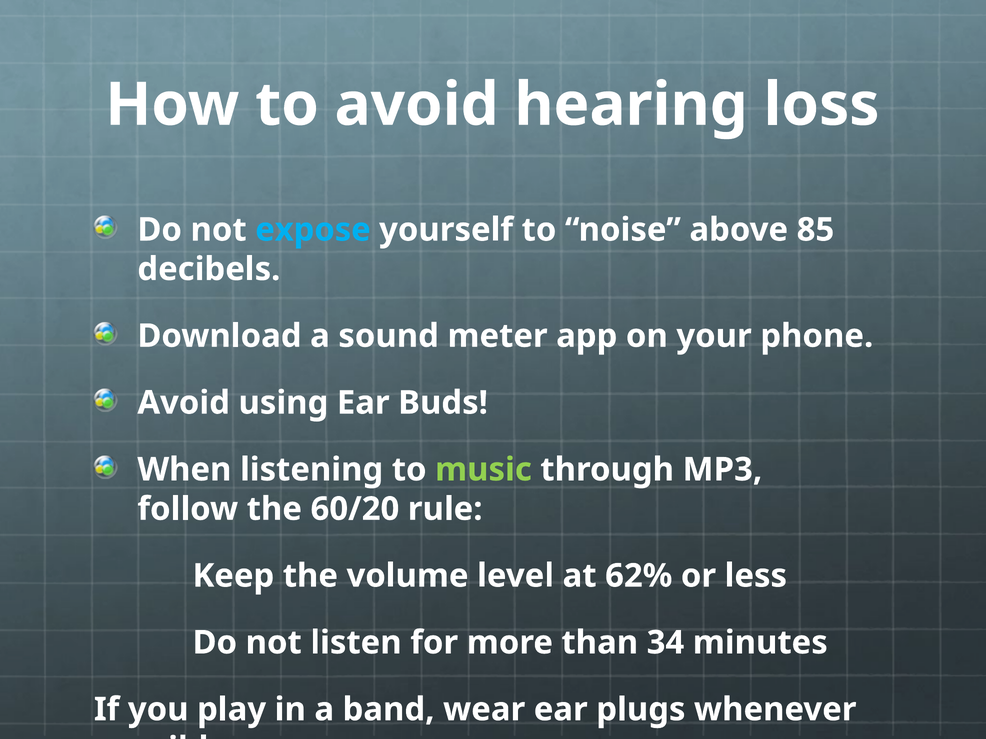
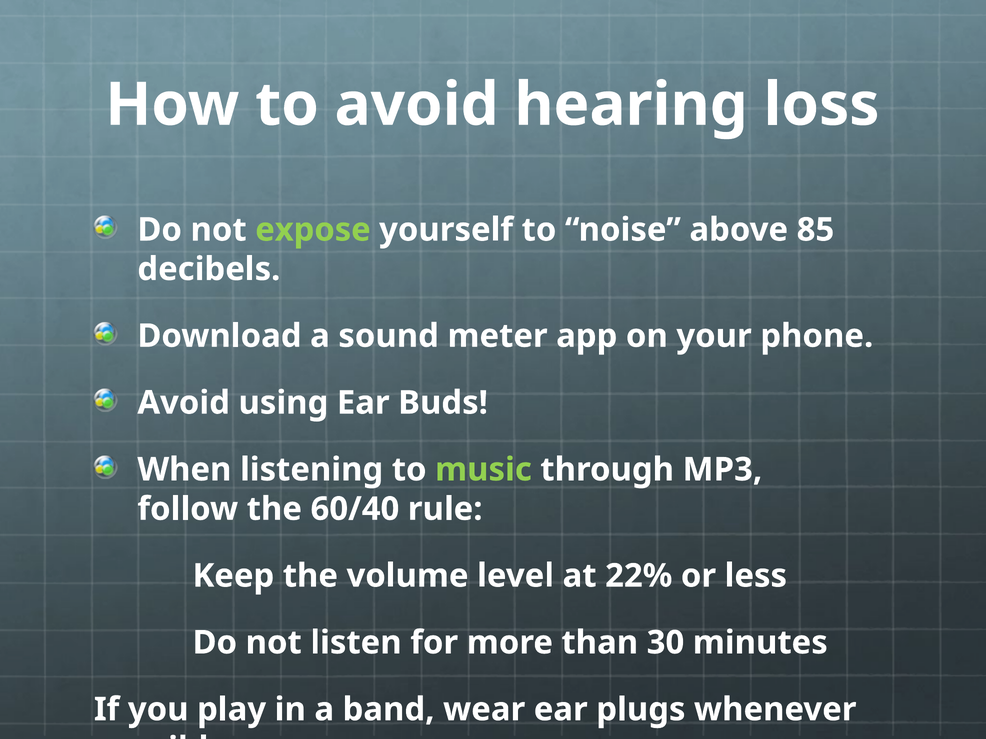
expose colour: light blue -> light green
60/20: 60/20 -> 60/40
62%: 62% -> 22%
34: 34 -> 30
